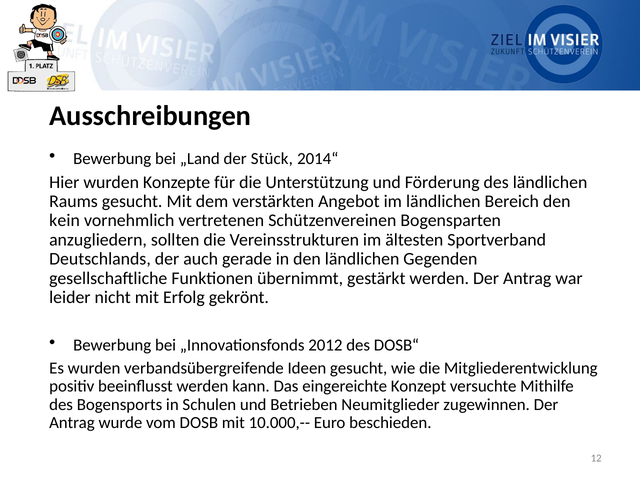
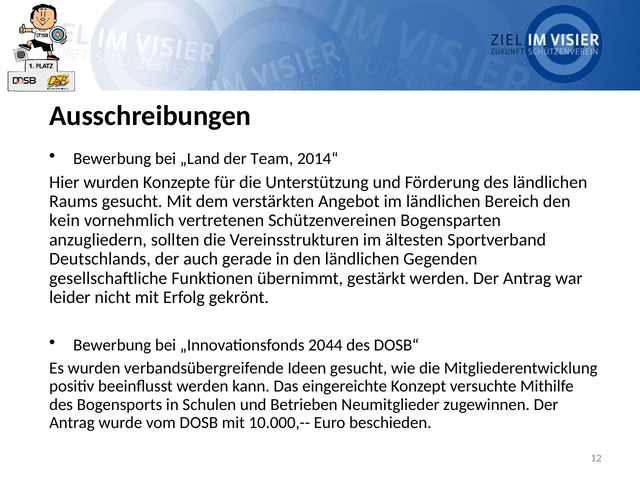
Stück: Stück -> Team
2012: 2012 -> 2044
